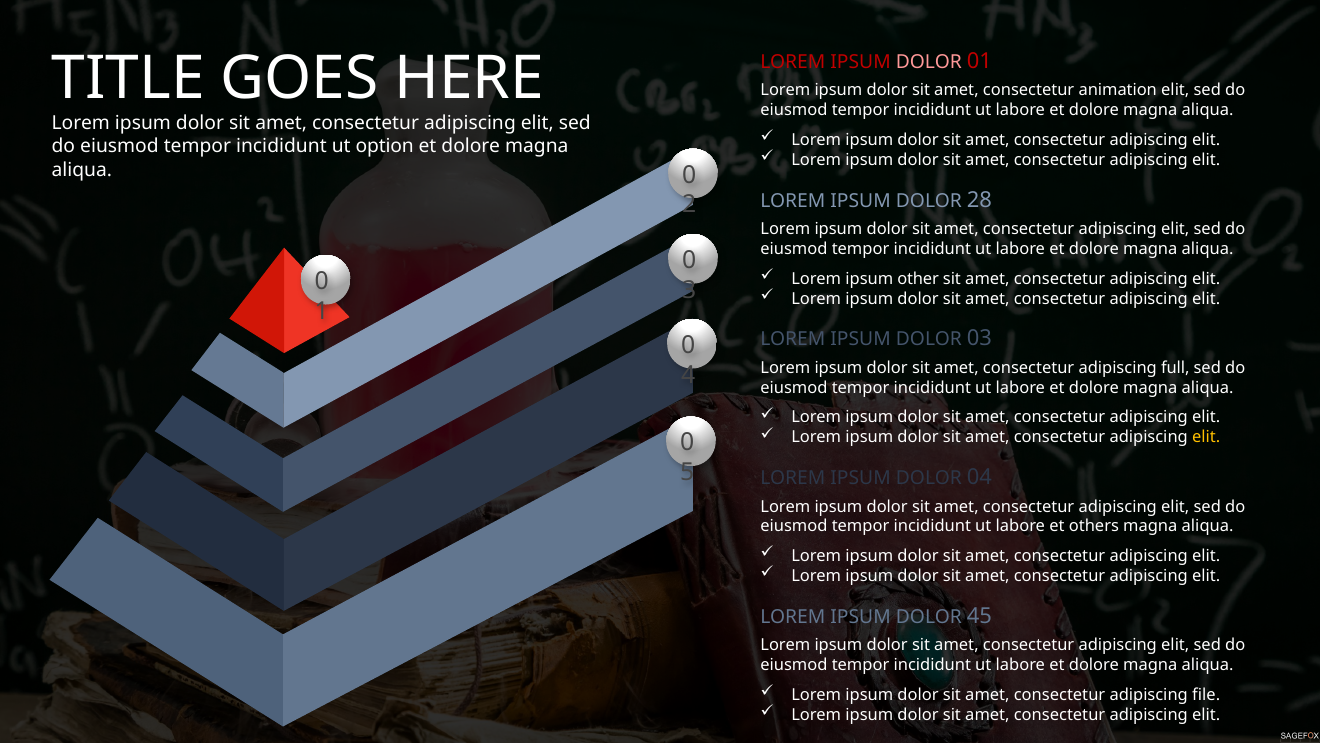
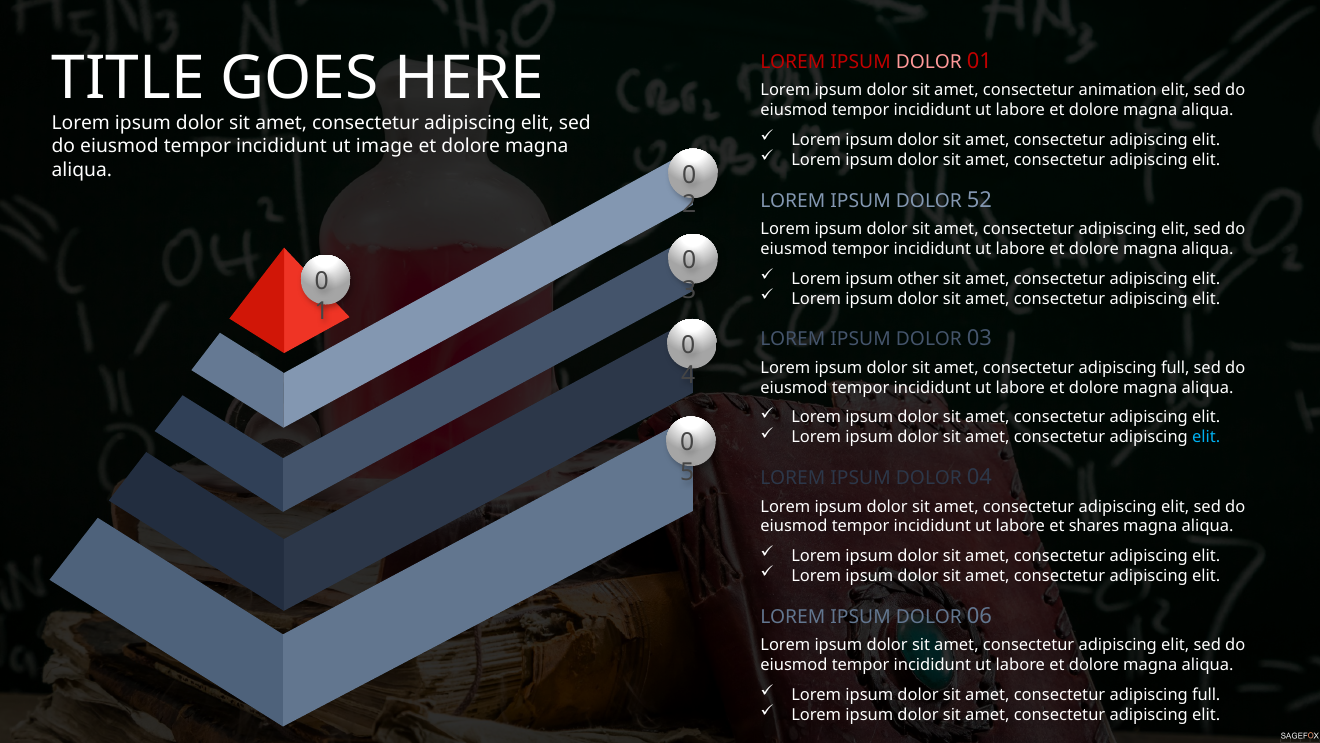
option: option -> image
28: 28 -> 52
elit at (1206, 437) colour: yellow -> light blue
others: others -> shares
45: 45 -> 06
file at (1206, 694): file -> full
